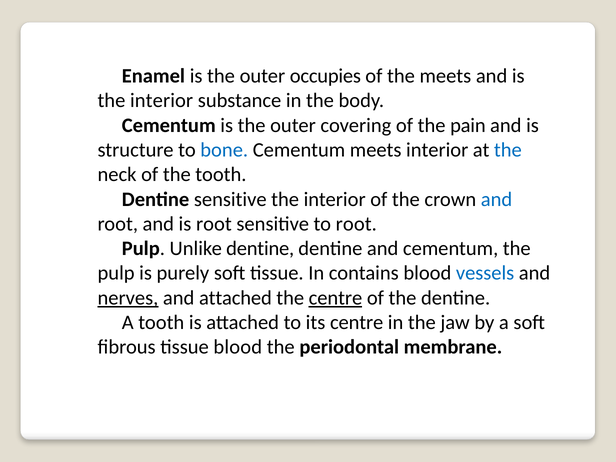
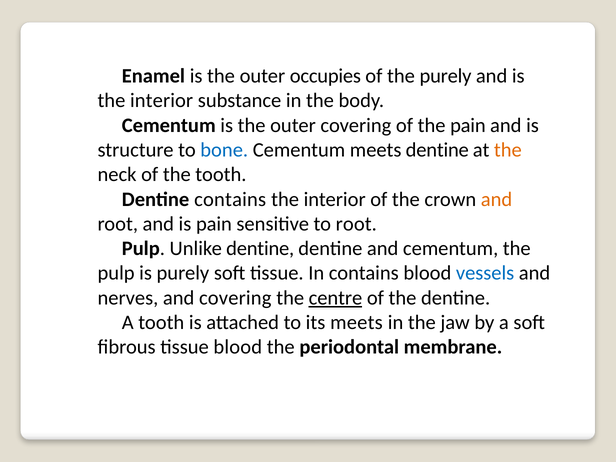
the meets: meets -> purely
meets interior: interior -> dentine
the at (508, 150) colour: blue -> orange
Dentine sensitive: sensitive -> contains
and at (497, 199) colour: blue -> orange
is root: root -> pain
nerves underline: present -> none
and attached: attached -> covering
its centre: centre -> meets
